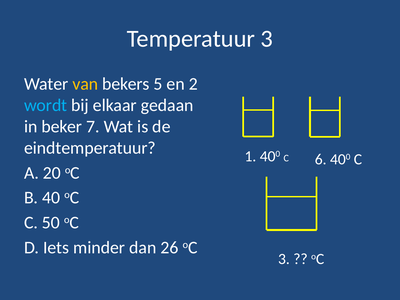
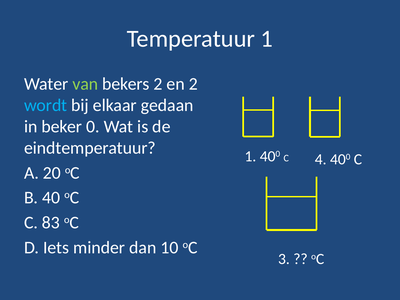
Temperatuur 3: 3 -> 1
van colour: yellow -> light green
bekers 5: 5 -> 2
7: 7 -> 0
6: 6 -> 4
50: 50 -> 83
26: 26 -> 10
